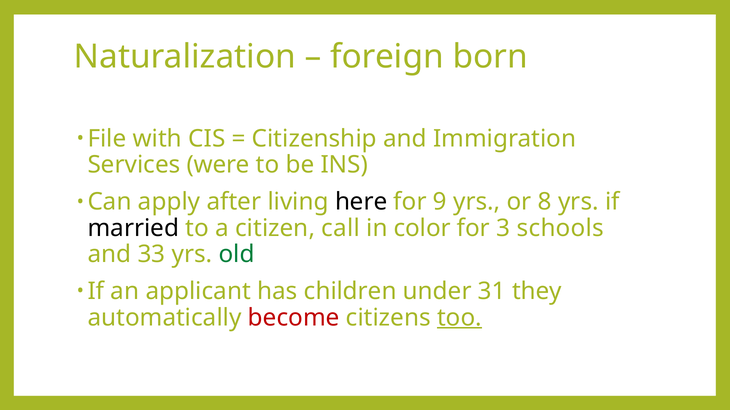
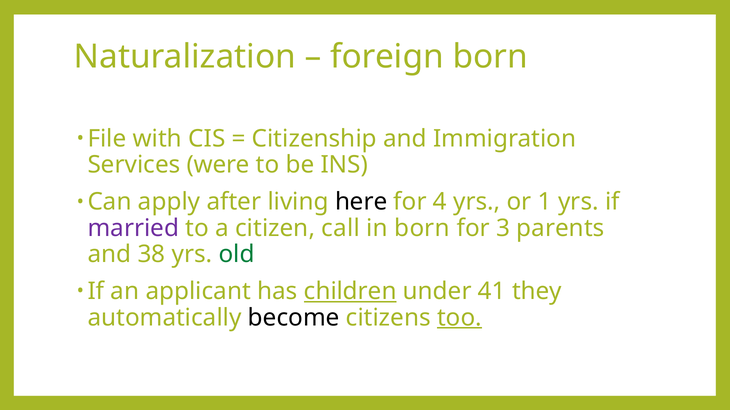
9: 9 -> 4
8: 8 -> 1
married colour: black -> purple
in color: color -> born
schools: schools -> parents
33: 33 -> 38
children underline: none -> present
31: 31 -> 41
become colour: red -> black
